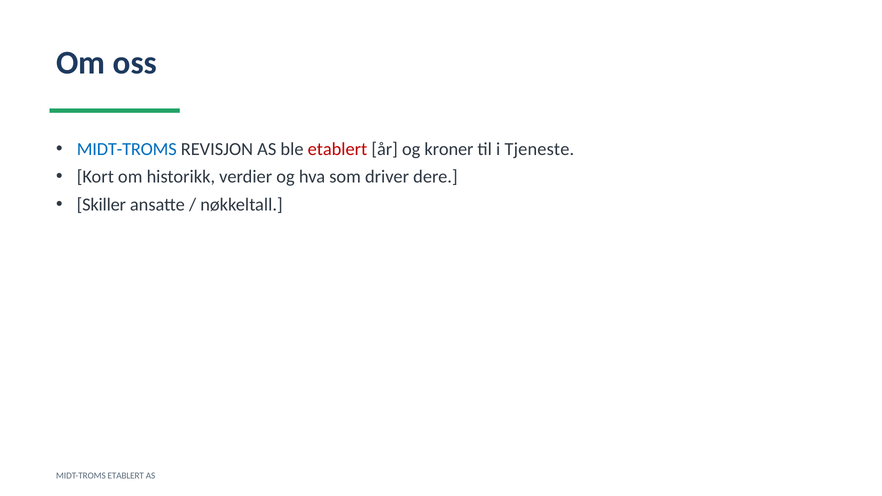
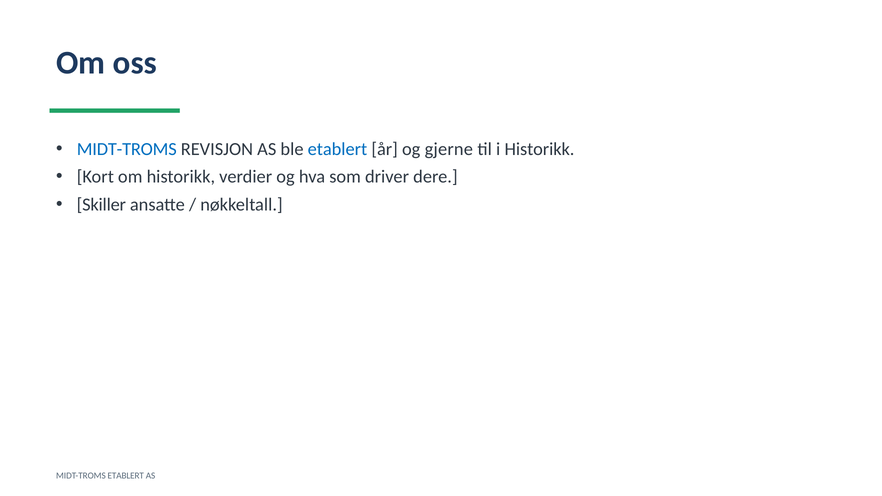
etablert at (337, 149) colour: red -> blue
kroner: kroner -> gjerne
i Tjeneste: Tjeneste -> Historikk
